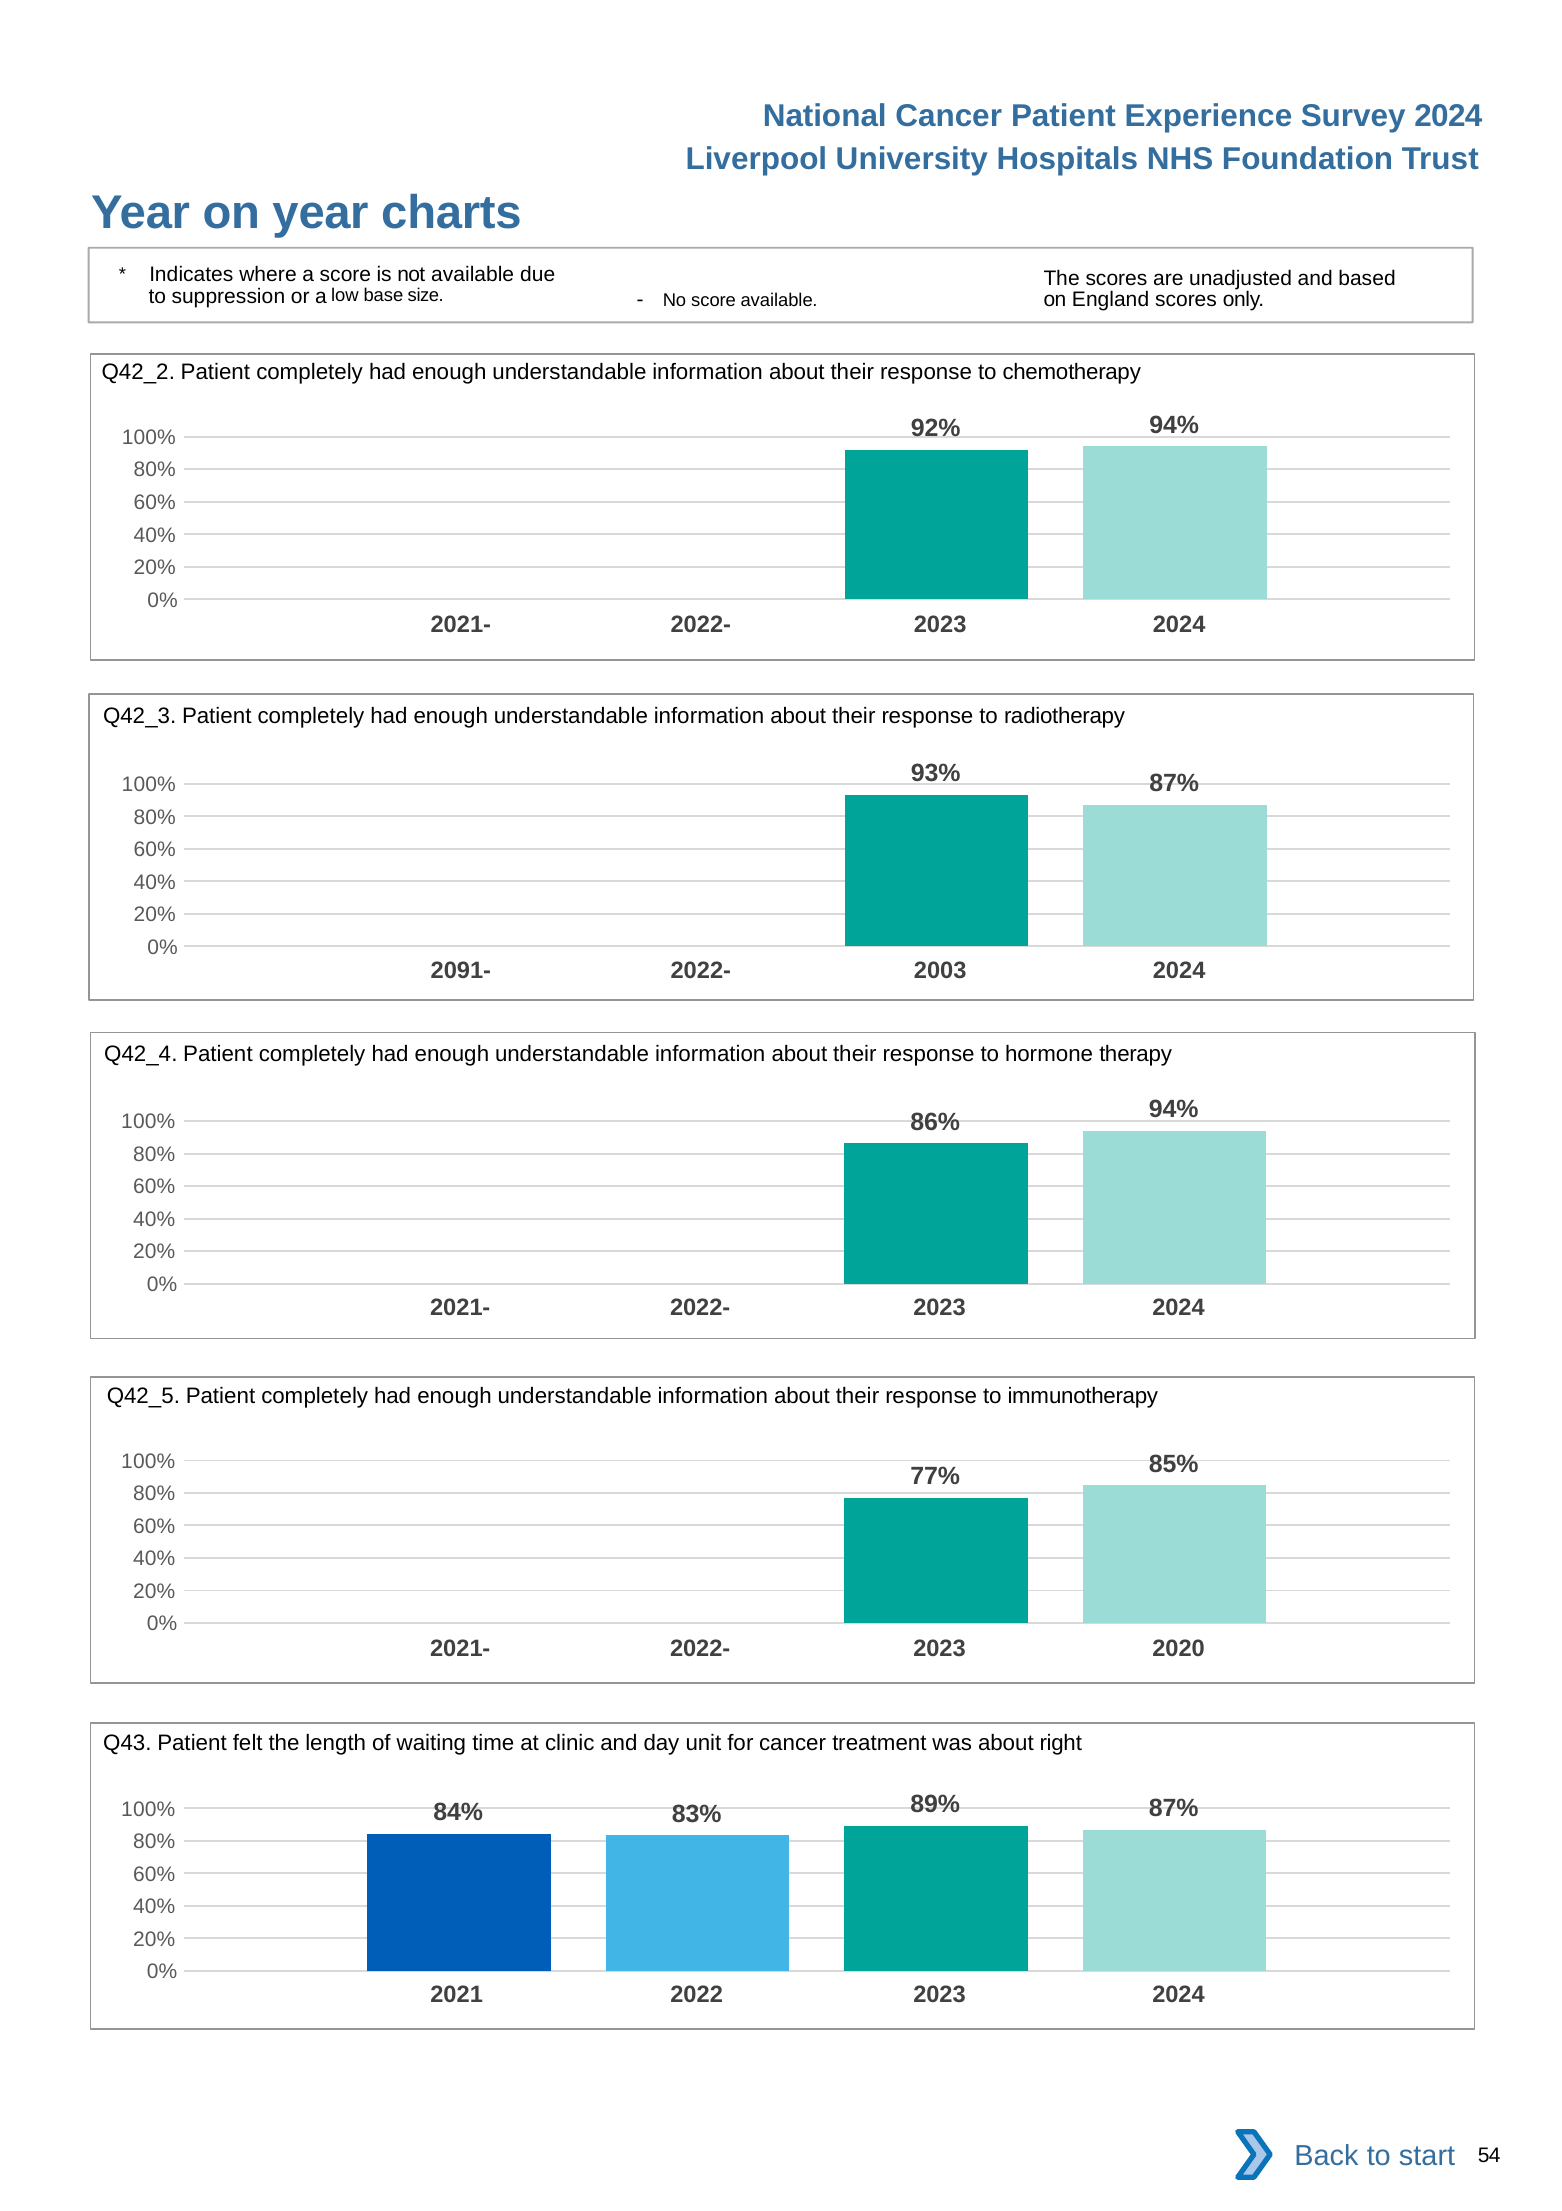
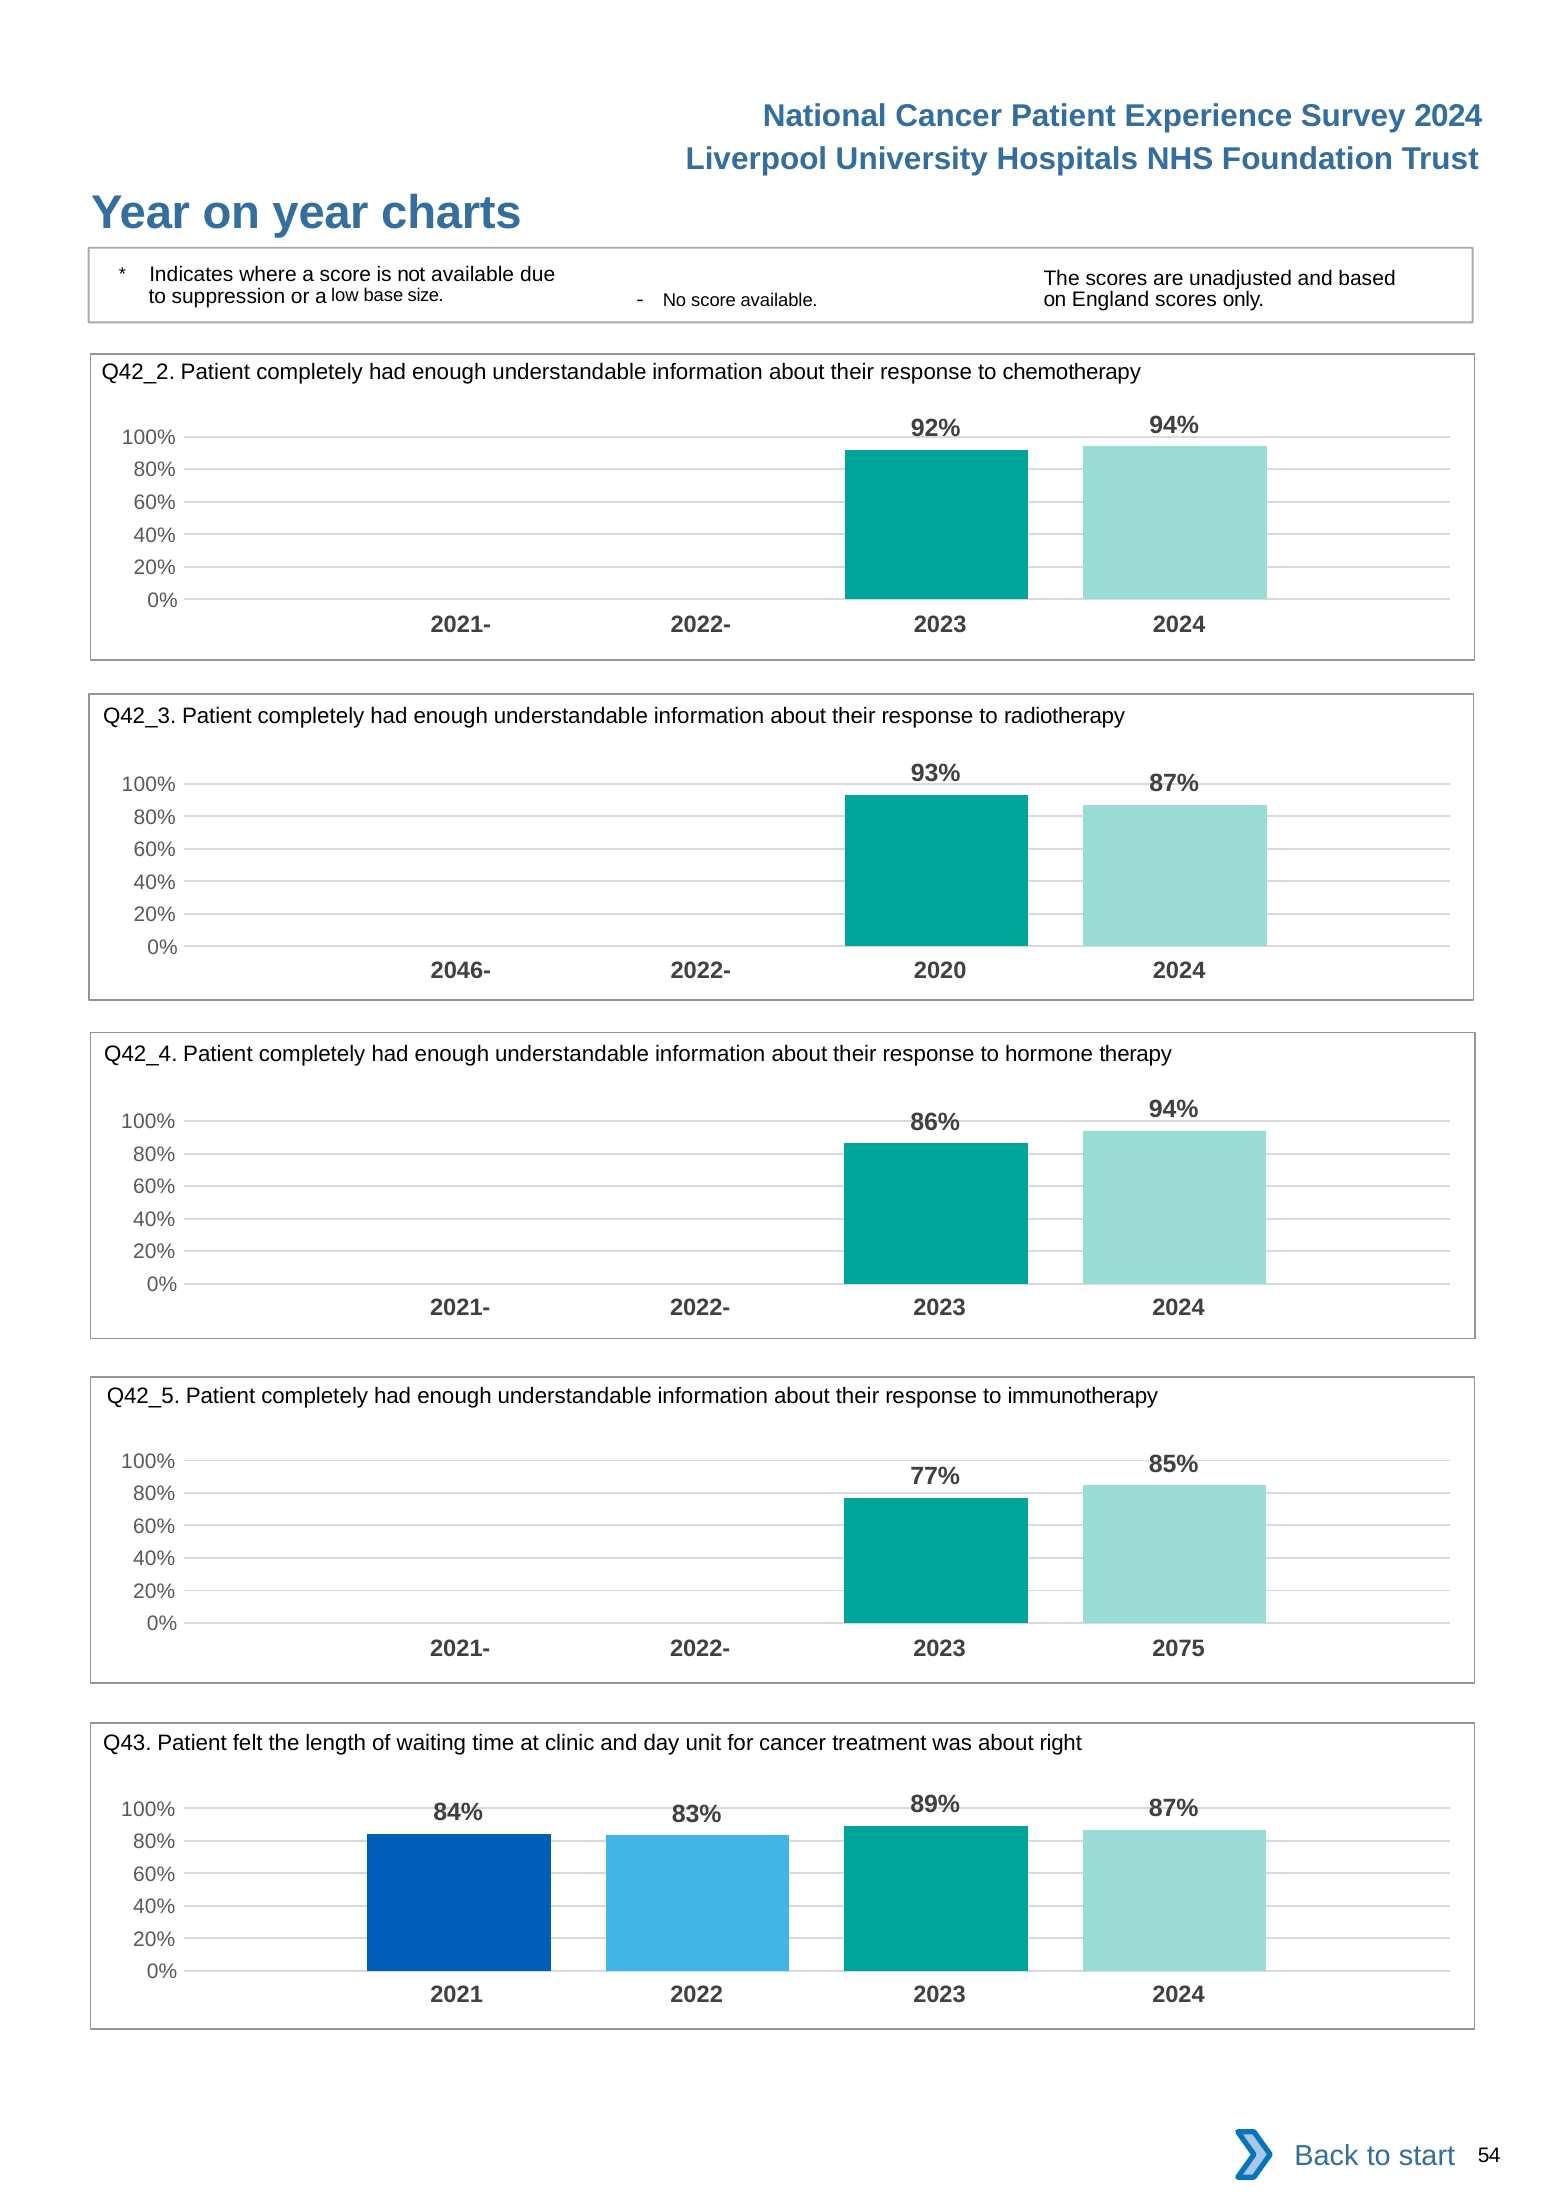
2091-: 2091- -> 2046-
2003: 2003 -> 2020
2020: 2020 -> 2075
